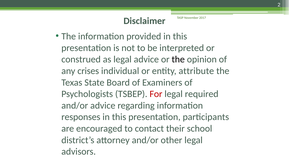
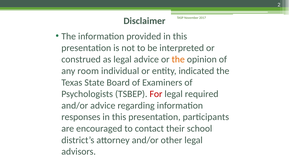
the at (178, 60) colour: black -> orange
crises: crises -> room
attribute: attribute -> indicated
